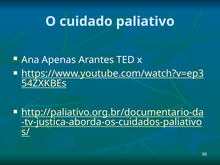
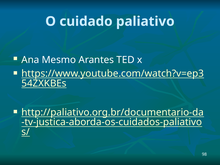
Apenas: Apenas -> Mesmo
